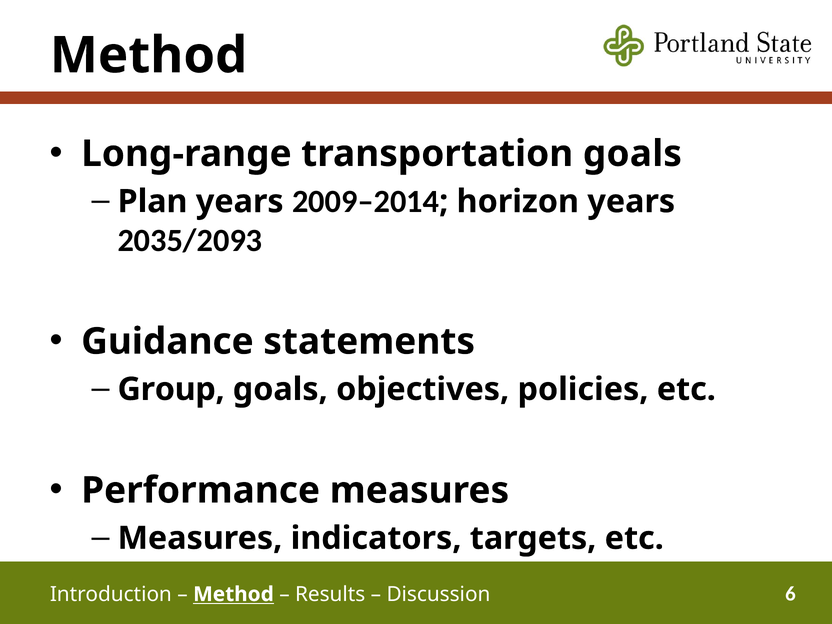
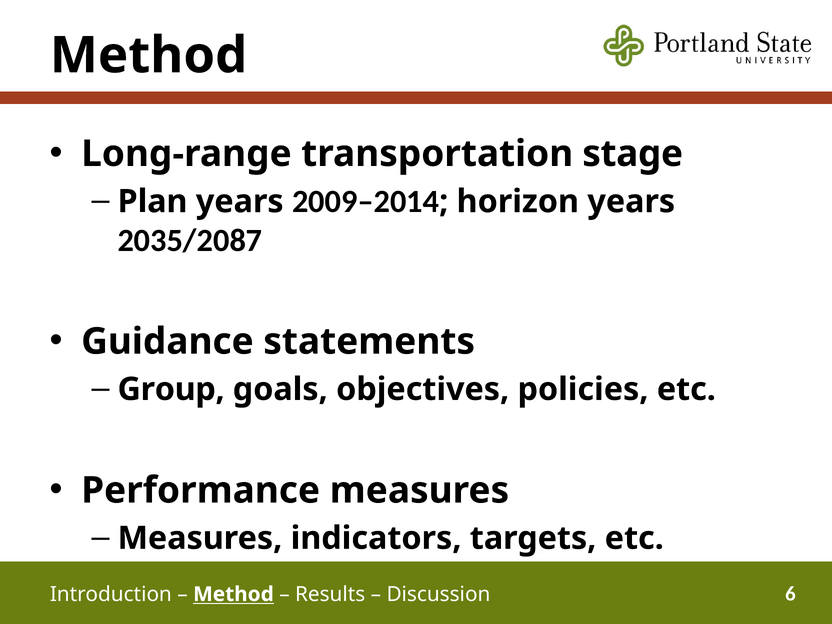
transportation goals: goals -> stage
2035/2093: 2035/2093 -> 2035/2087
